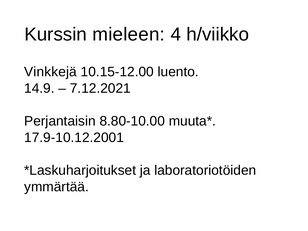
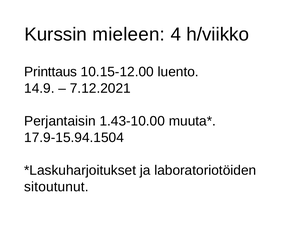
Vinkkejä: Vinkkejä -> Printtaus
8.80-10.00: 8.80-10.00 -> 1.43-10.00
17.9-10.12.2001: 17.9-10.12.2001 -> 17.9-15.94.1504
ymmärtää: ymmärtää -> sitoutunut
